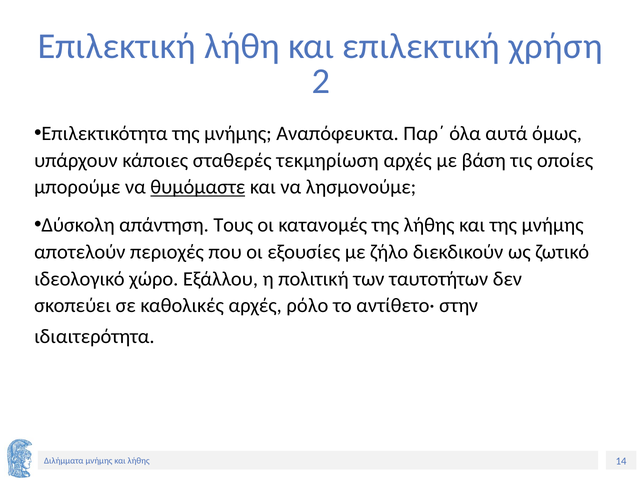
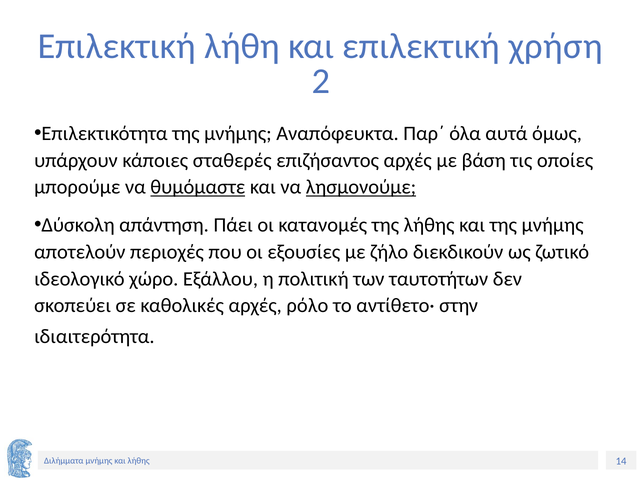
τεκμηρίωση: τεκμηρίωση -> επιζήσαντος
λησμονούμε underline: none -> present
Τους: Τους -> Πάει
